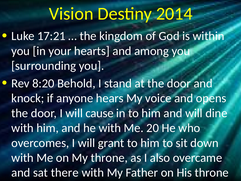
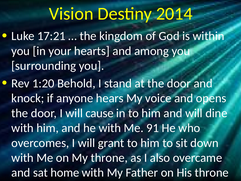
8:20: 8:20 -> 1:20
20: 20 -> 91
there: there -> home
